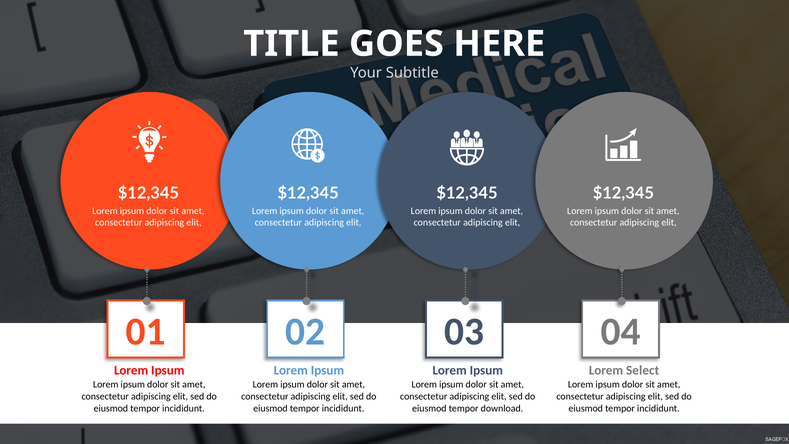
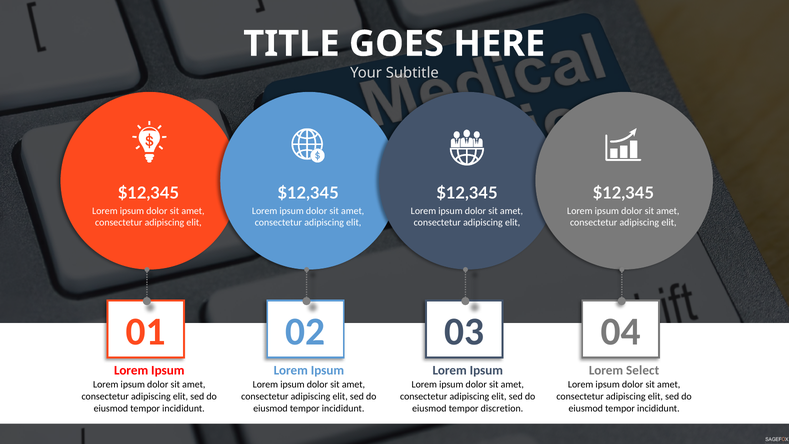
download: download -> discretion
